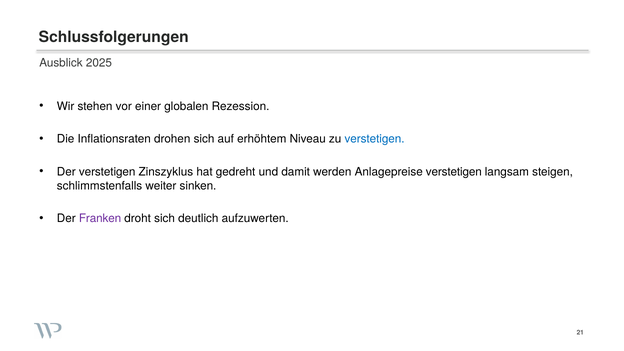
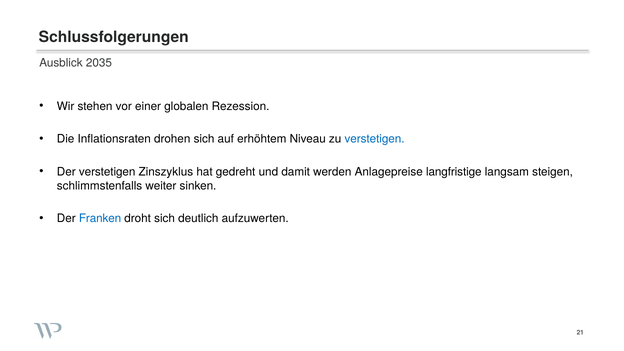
2025: 2025 -> 2035
Anlagepreise verstetigen: verstetigen -> langfristige
Franken colour: purple -> blue
